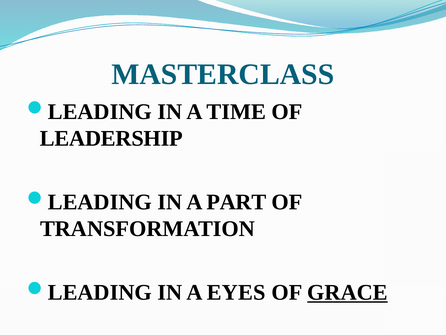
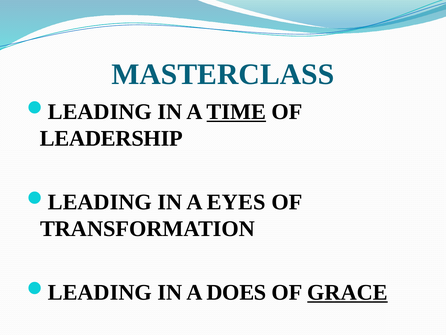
TIME underline: none -> present
PART: PART -> EYES
EYES: EYES -> DOES
